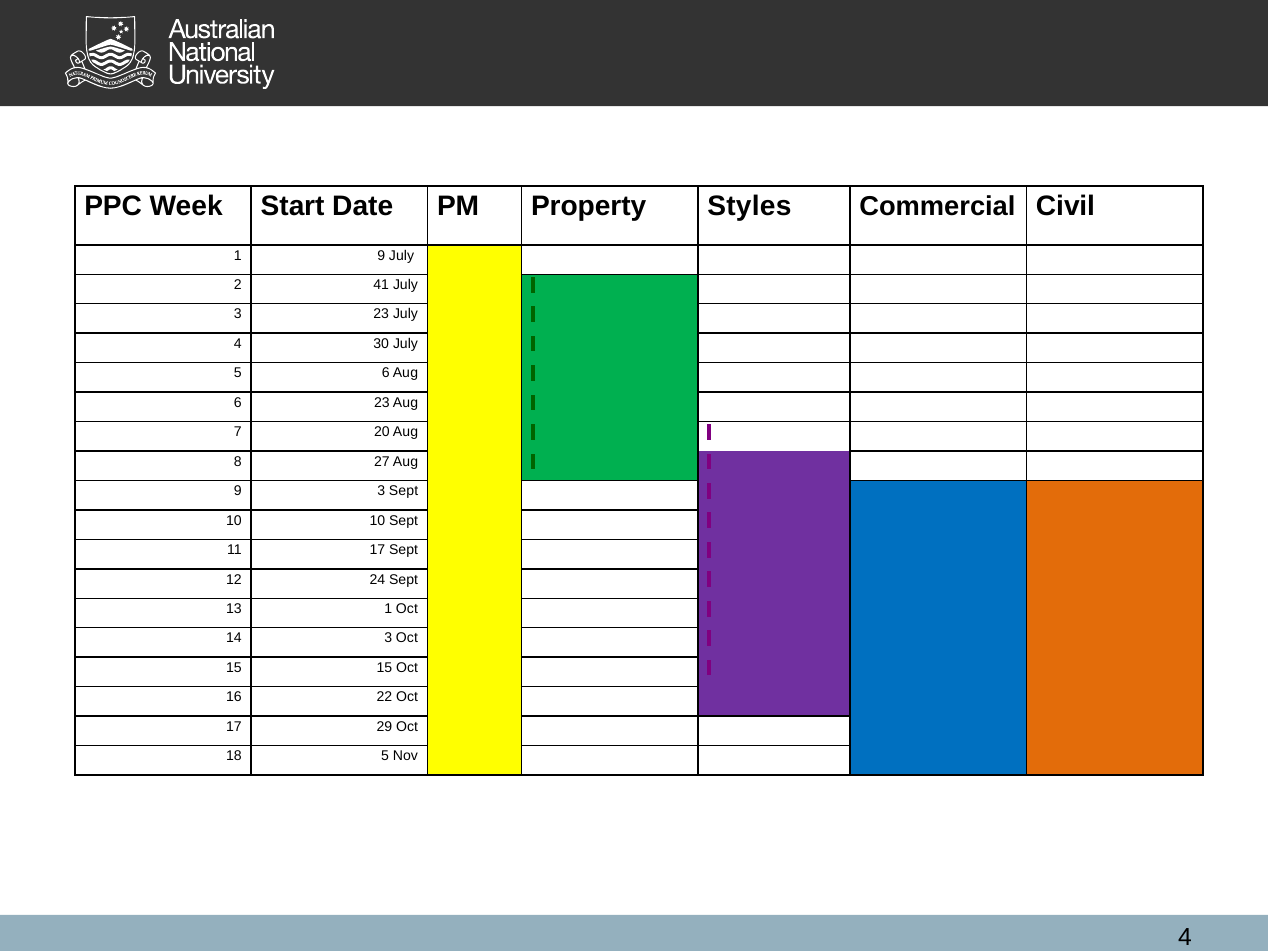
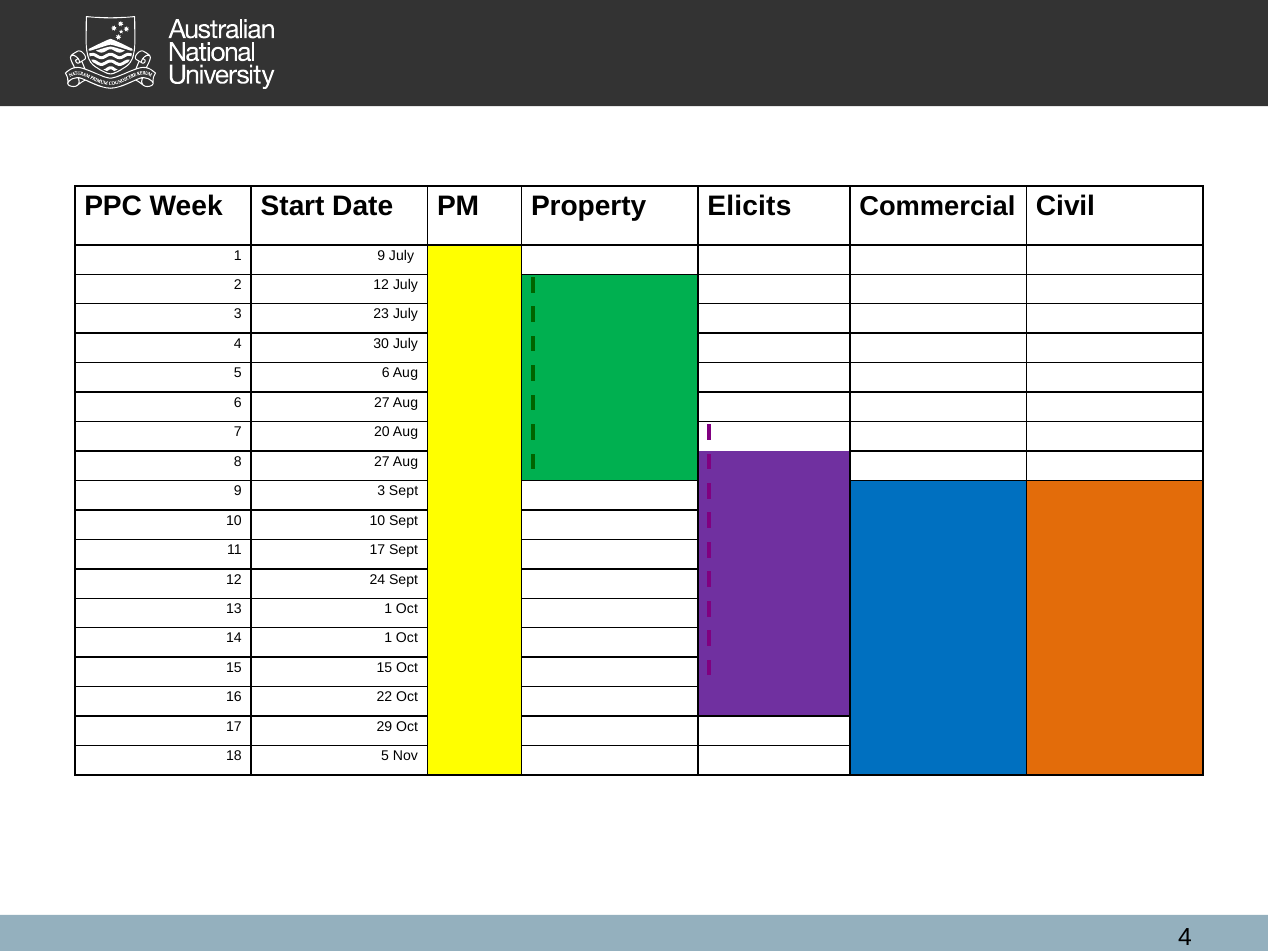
Styles: Styles -> Elicits
2 41: 41 -> 12
6 23: 23 -> 27
14 3: 3 -> 1
